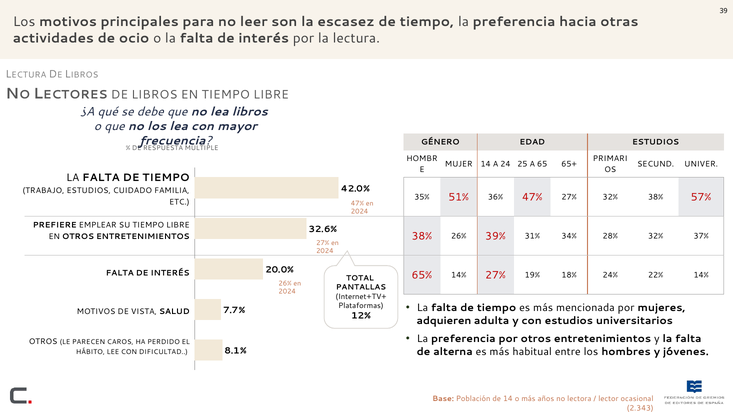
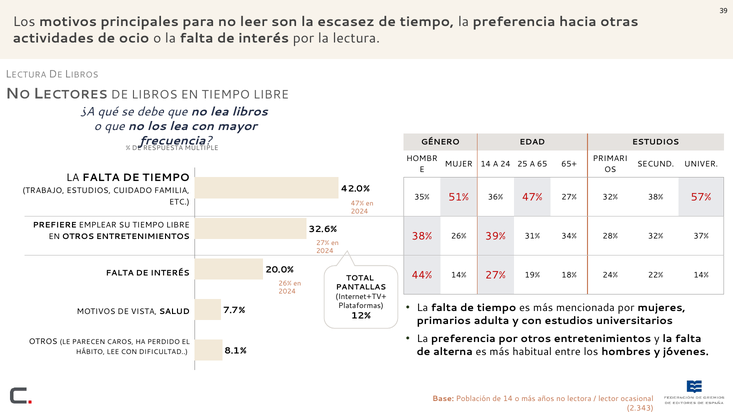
65%: 65% -> 44%
adquieren: adquieren -> primarios
